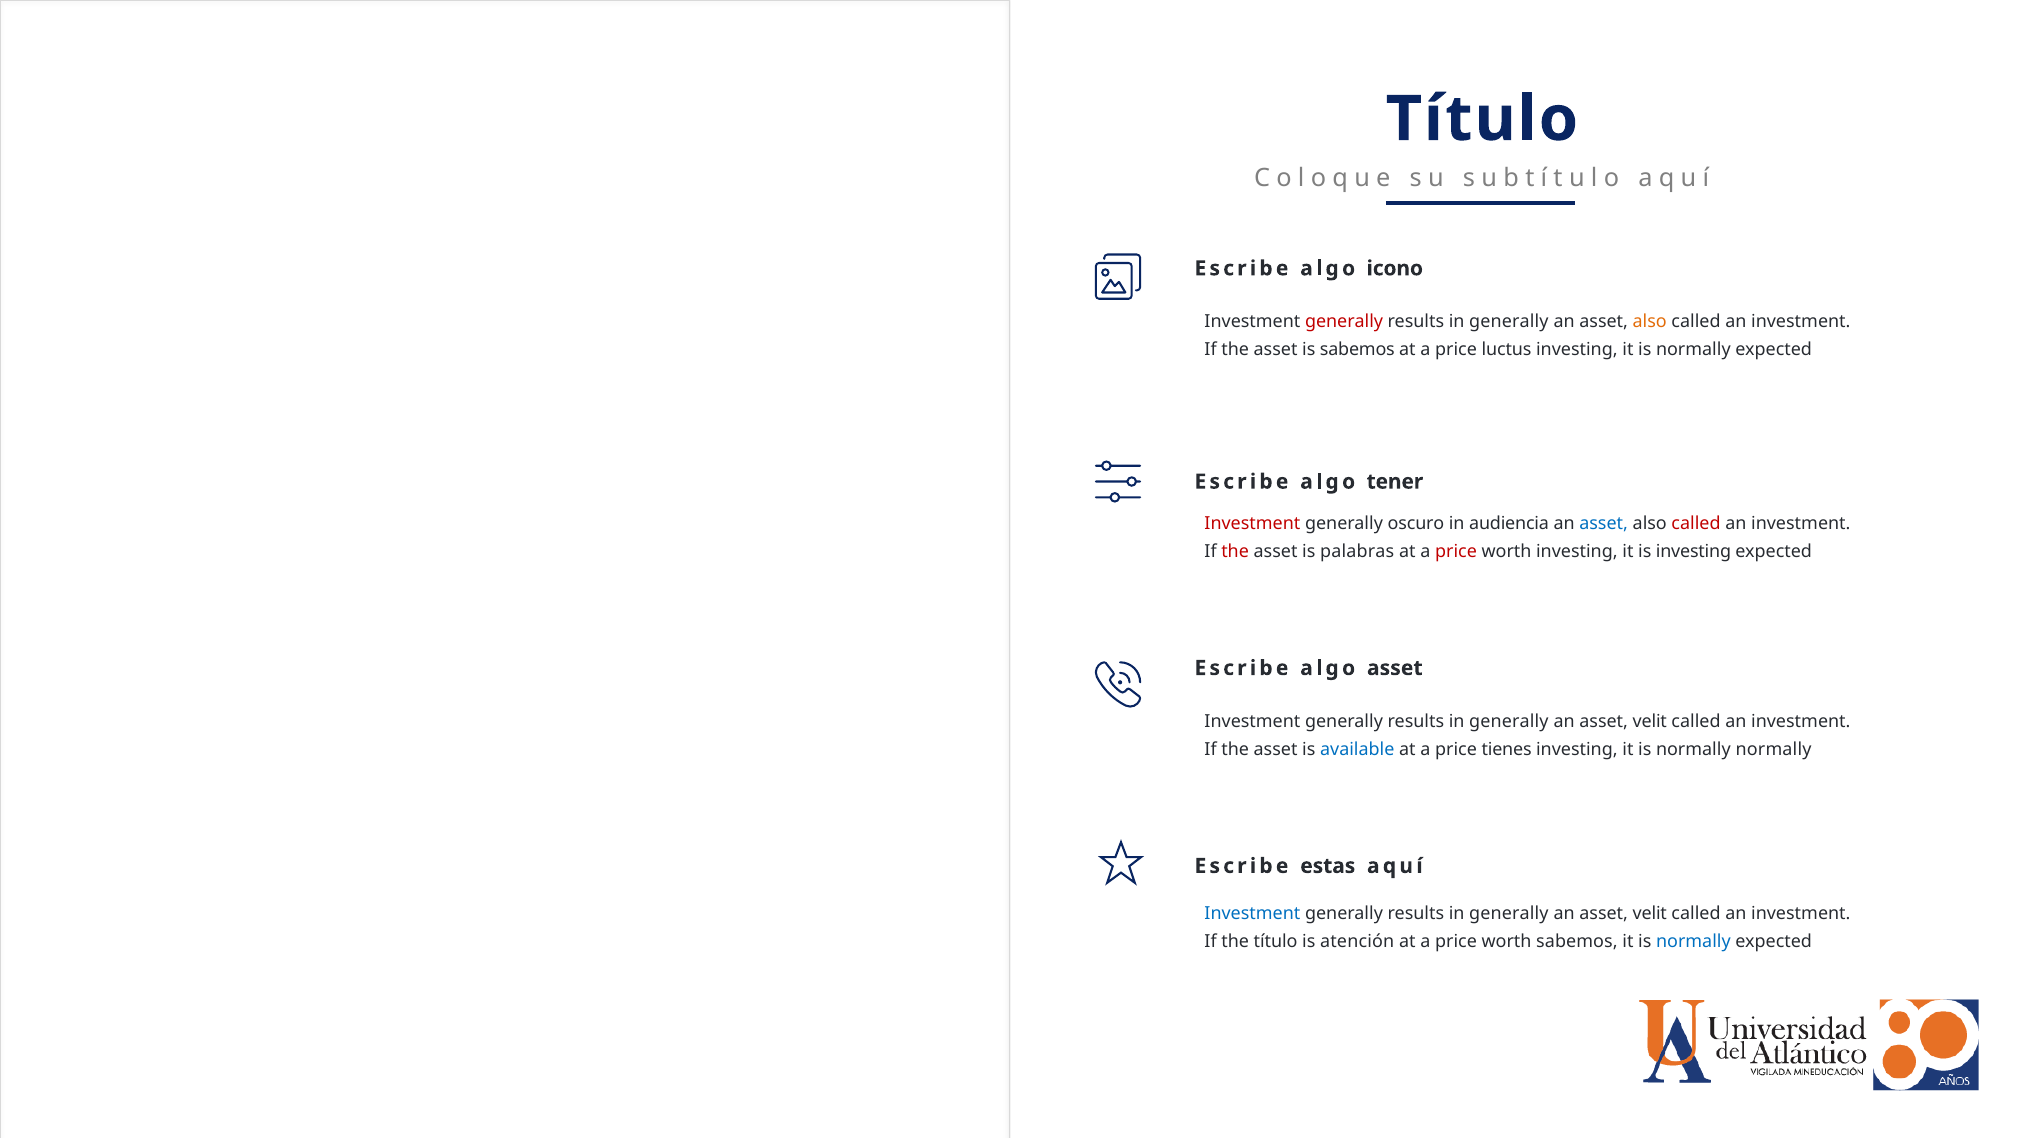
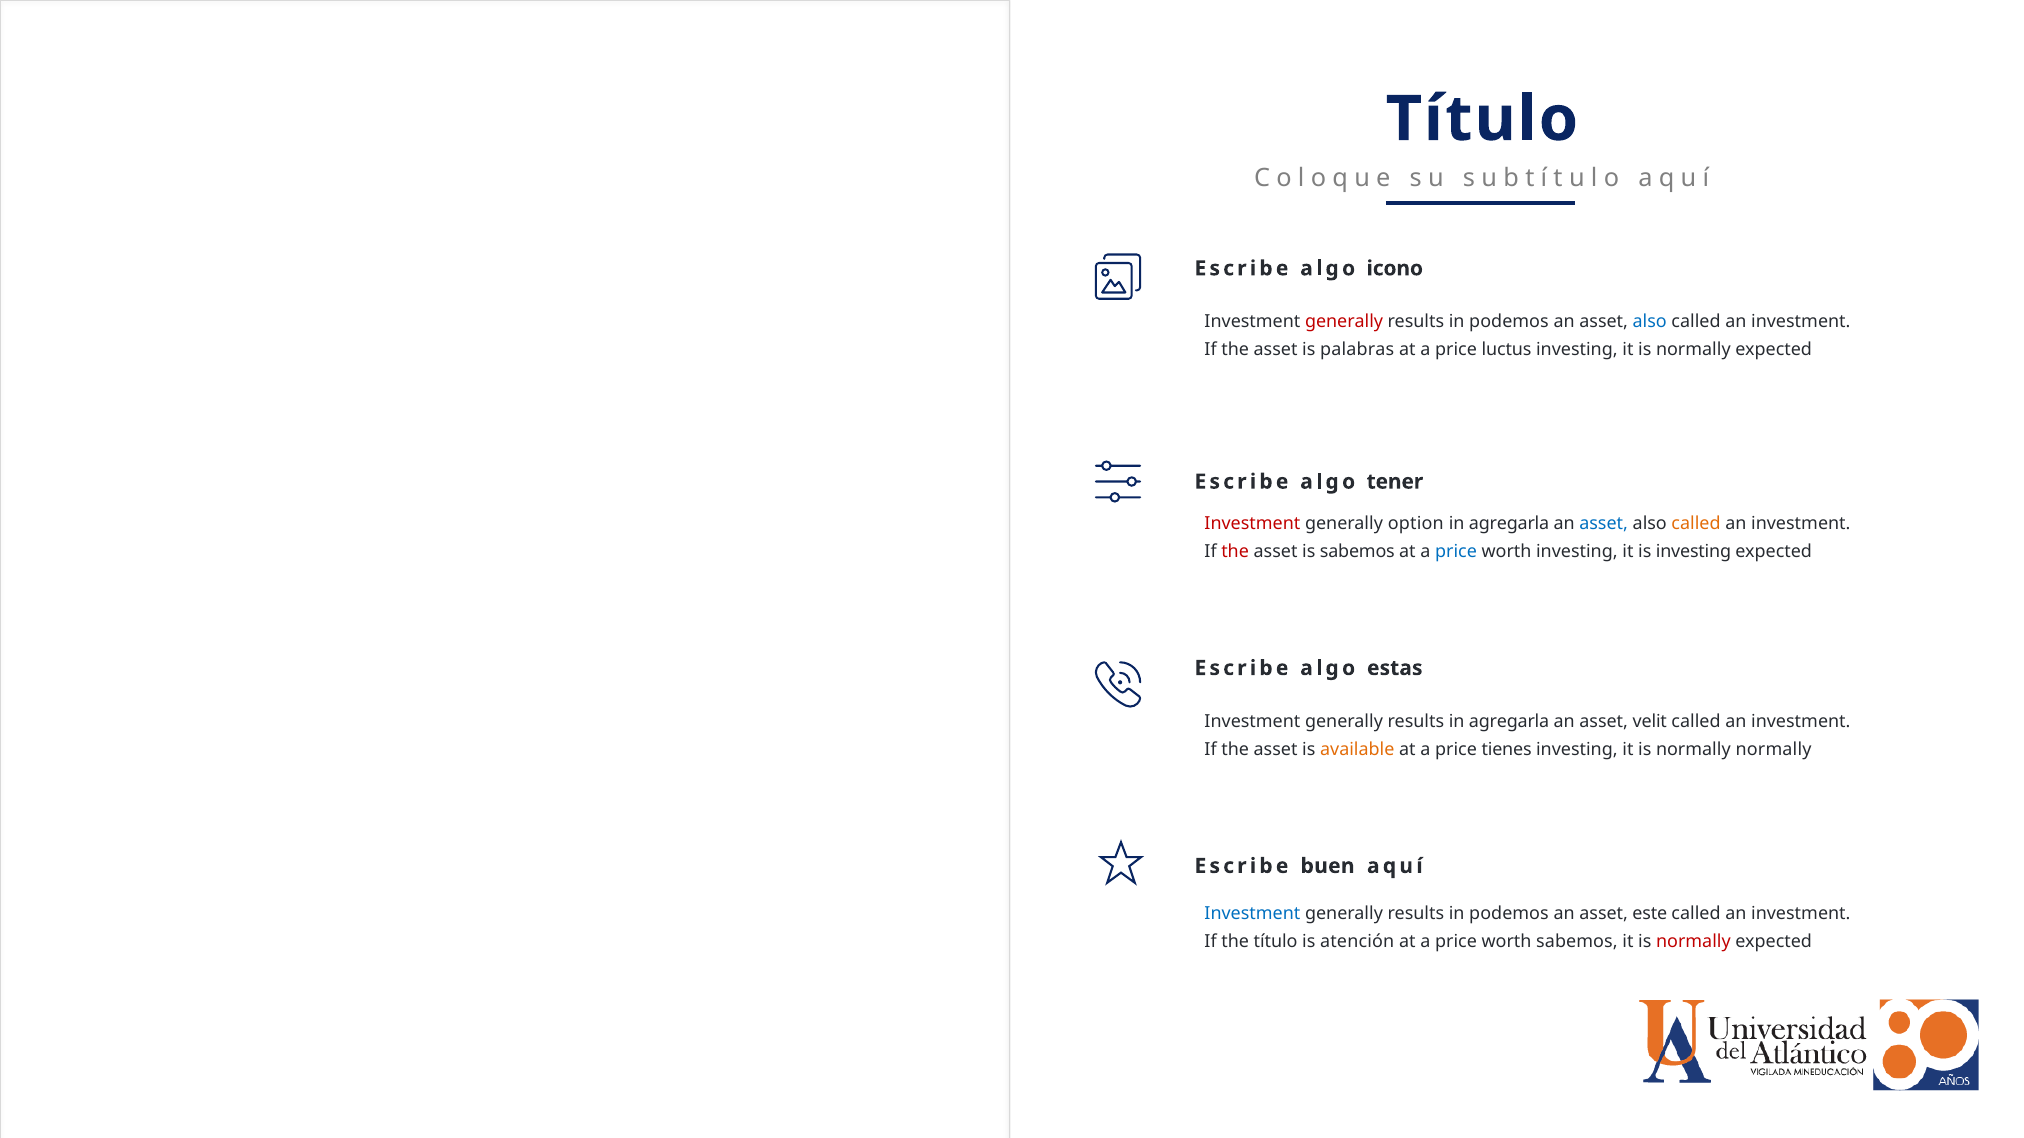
generally at (1509, 322): generally -> podemos
also at (1650, 322) colour: orange -> blue
is sabemos: sabemos -> palabras
oscuro: oscuro -> option
audiencia at (1509, 524): audiencia -> agregarla
called at (1696, 524) colour: red -> orange
is palabras: palabras -> sabemos
price at (1456, 552) colour: red -> blue
algo asset: asset -> estas
generally at (1509, 722): generally -> agregarla
available colour: blue -> orange
estas: estas -> buen
generally at (1509, 914): generally -> podemos
velit at (1650, 914): velit -> este
normally at (1693, 942) colour: blue -> red
